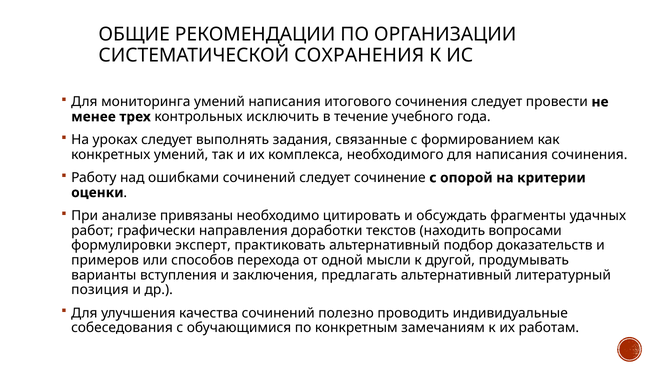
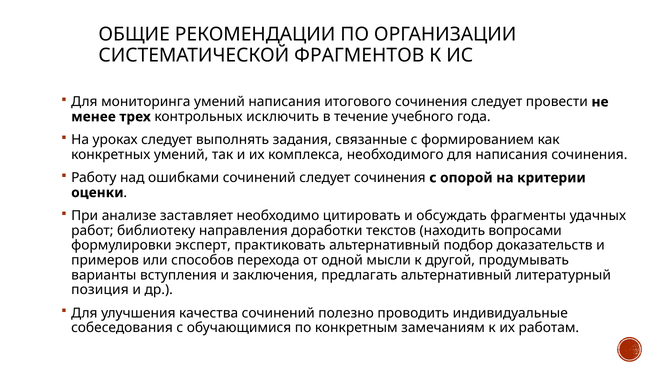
СОХРАНЕНИЯ: СОХРАНЕНИЯ -> ФРАГМЕНТОВ
следует сочинение: сочинение -> сочинения
привязаны: привязаны -> заставляет
графически: графически -> библиотеку
